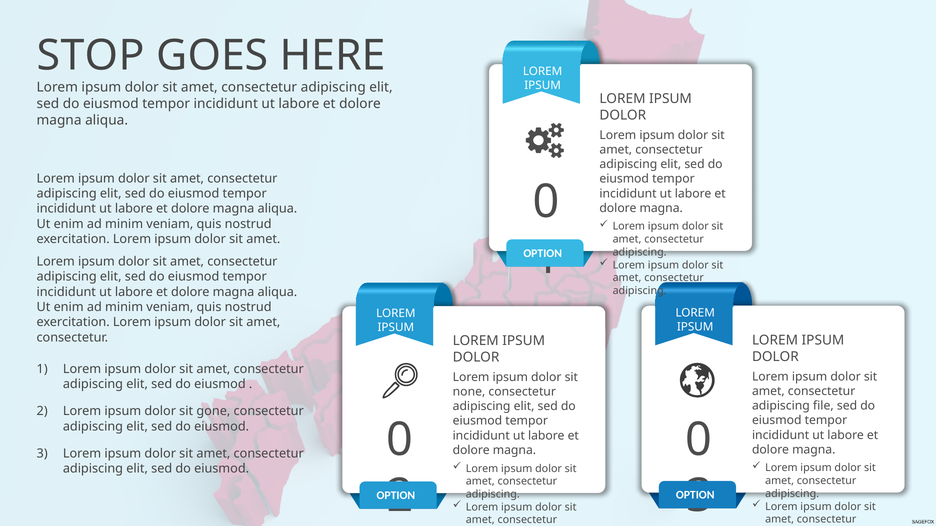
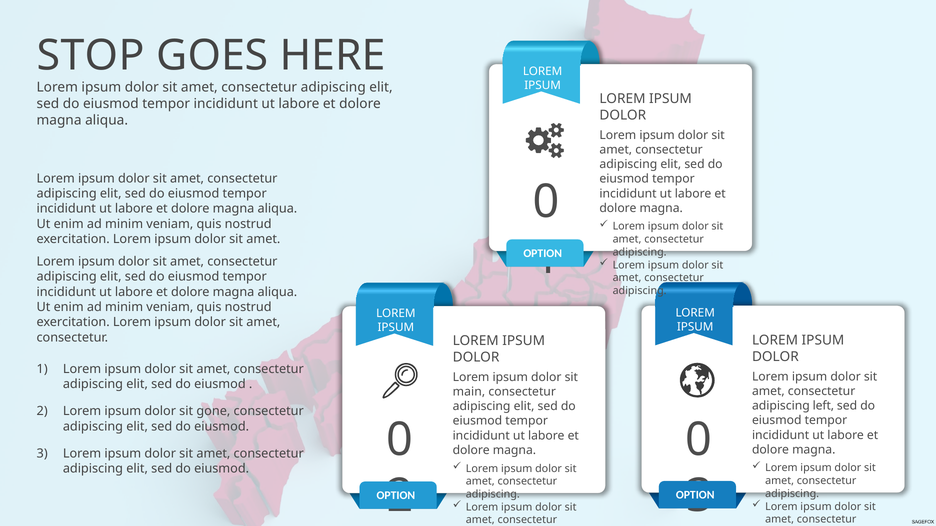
none: none -> main
file: file -> left
